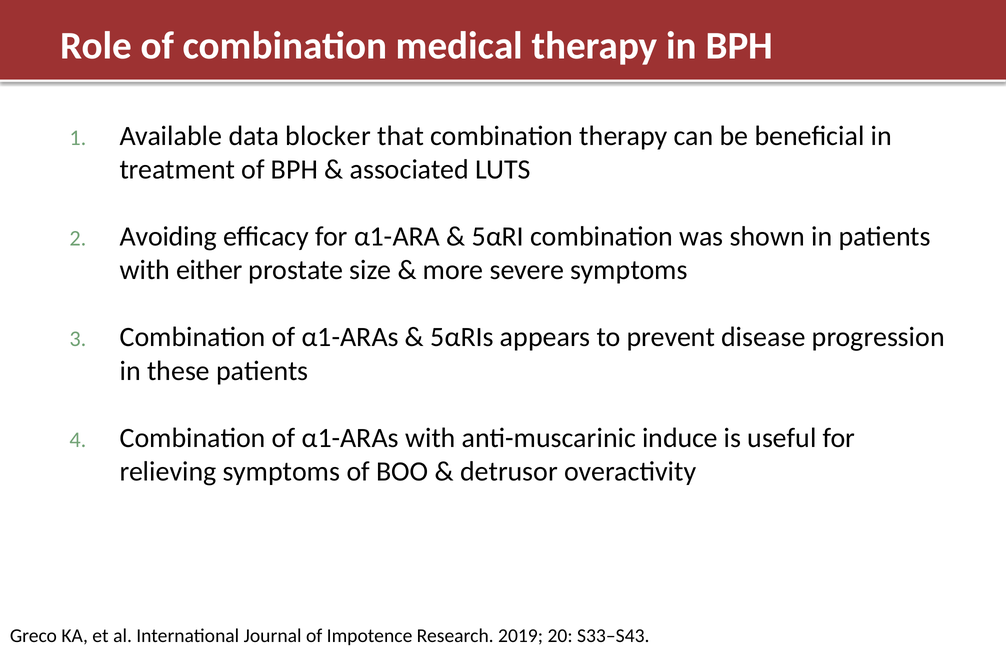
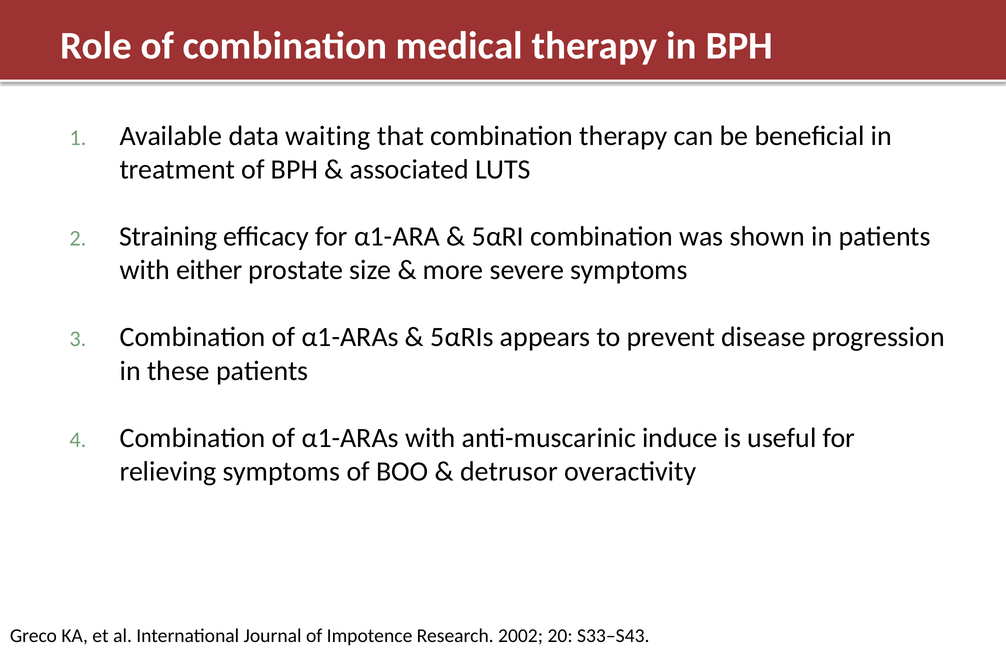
blocker: blocker -> waiting
Avoiding: Avoiding -> Straining
2019: 2019 -> 2002
